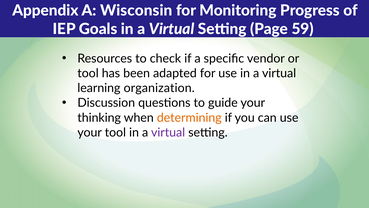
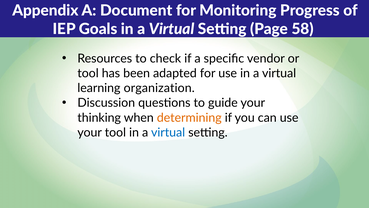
Wisconsin: Wisconsin -> Document
59: 59 -> 58
virtual at (168, 132) colour: purple -> blue
